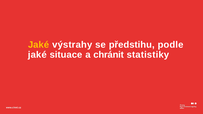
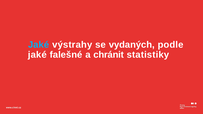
Jaké at (39, 45) colour: yellow -> light blue
předstihu: předstihu -> vydaných
situace: situace -> falešné
